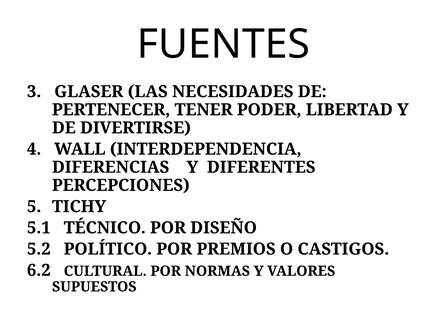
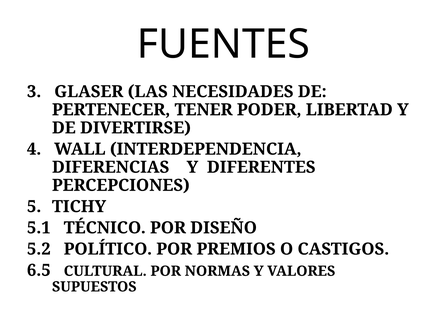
6.2: 6.2 -> 6.5
